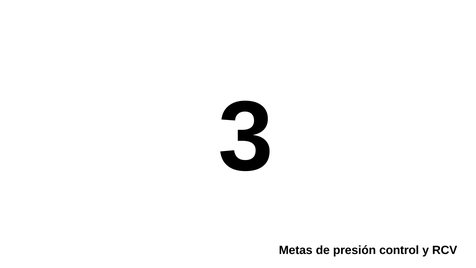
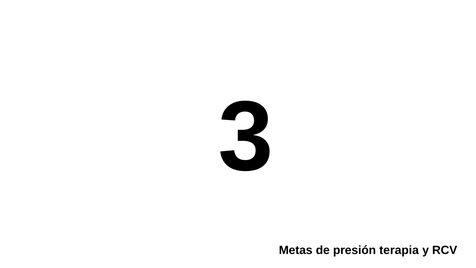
control: control -> terapia
